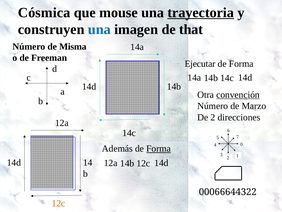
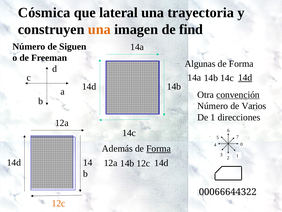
mouse: mouse -> lateral
trayectoria underline: present -> none
una at (99, 29) colour: blue -> orange
that: that -> find
Misma: Misma -> Siguen
Ejecutar: Ejecutar -> Algunas
14d at (245, 77) underline: none -> present
Marzo: Marzo -> Varios
De 2: 2 -> 1
